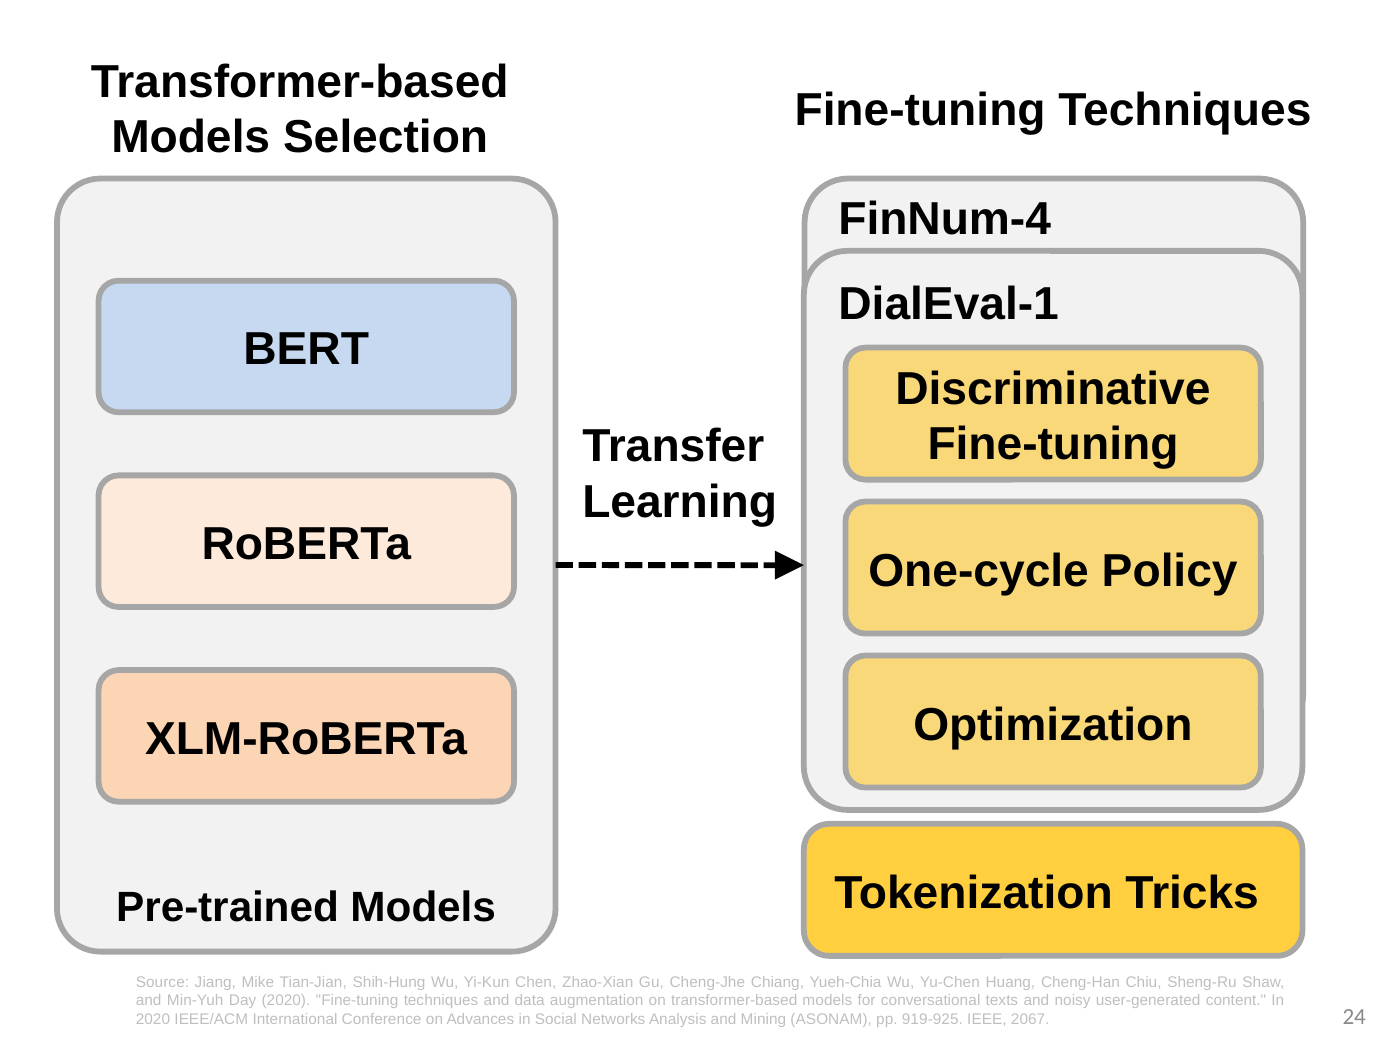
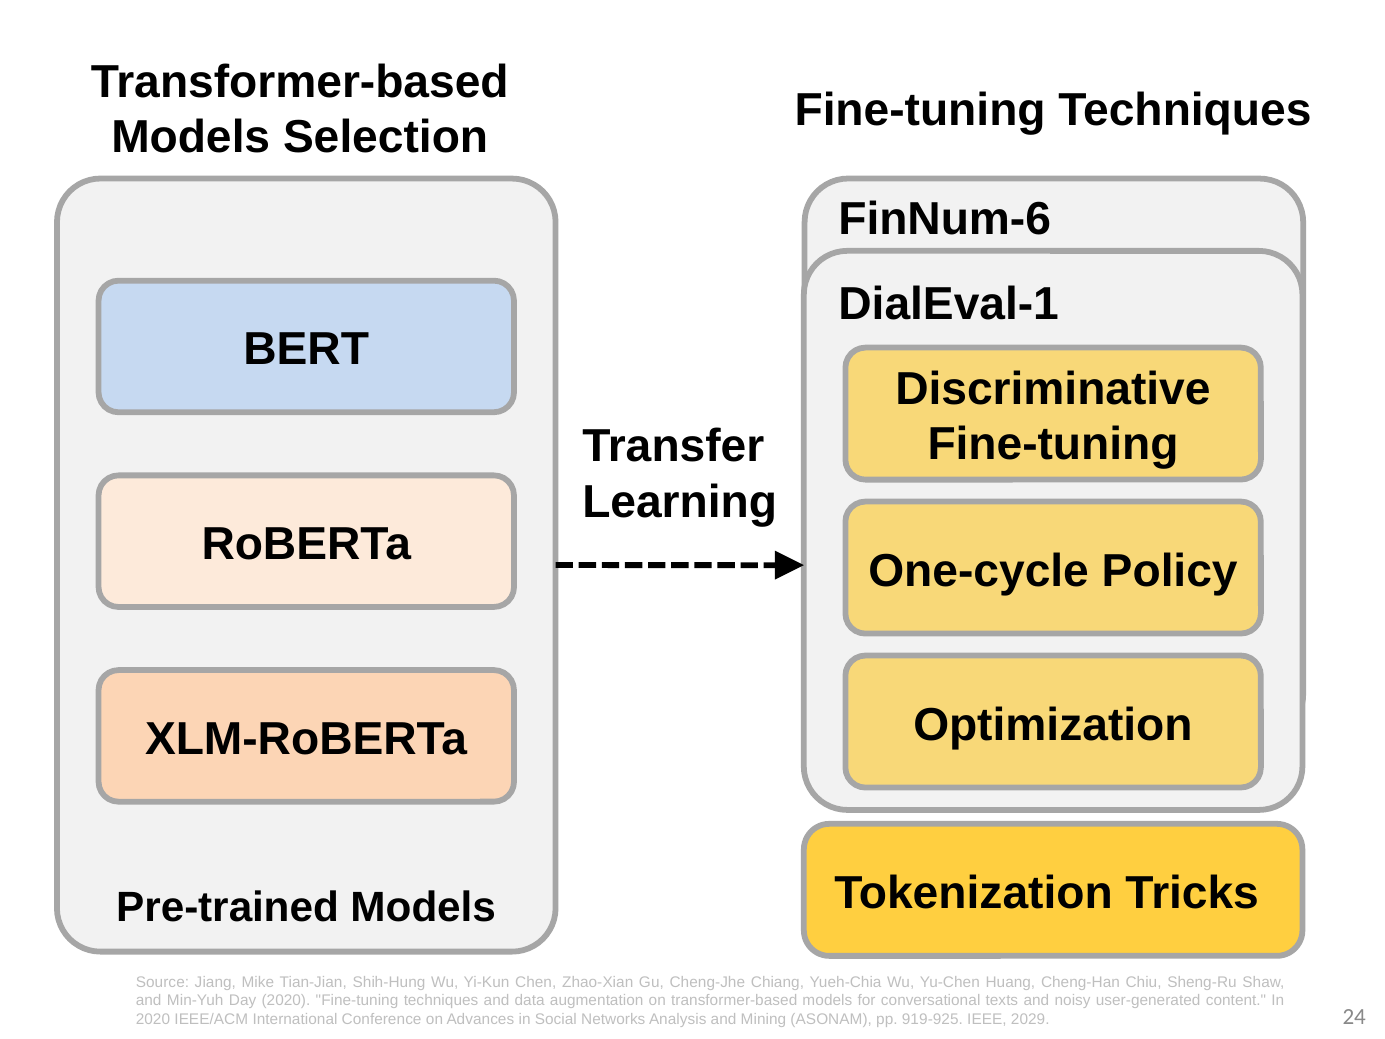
FinNum-4: FinNum-4 -> FinNum-6
2067: 2067 -> 2029
